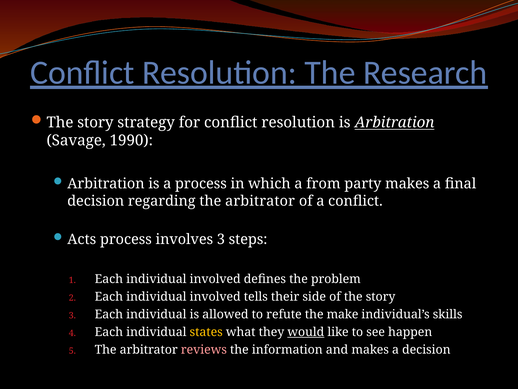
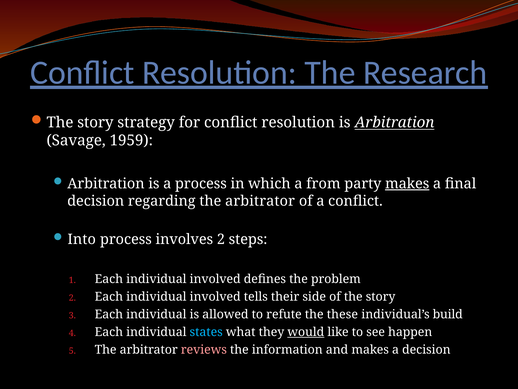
1990: 1990 -> 1959
makes at (407, 183) underline: none -> present
Acts: Acts -> Into
involves 3: 3 -> 2
make: make -> these
skills: skills -> build
states colour: yellow -> light blue
